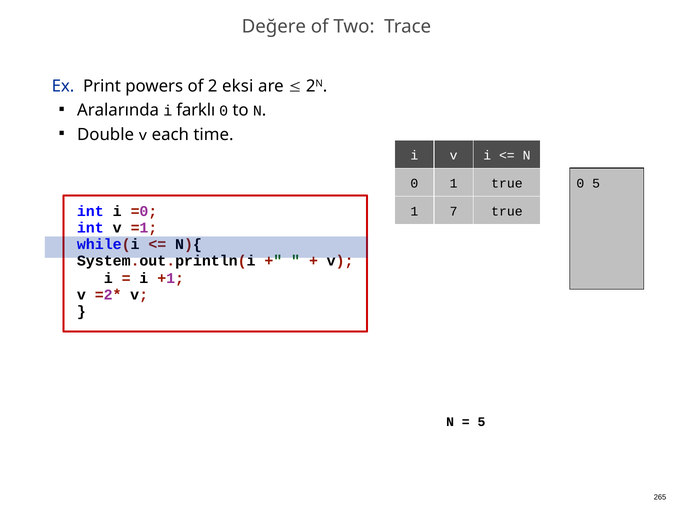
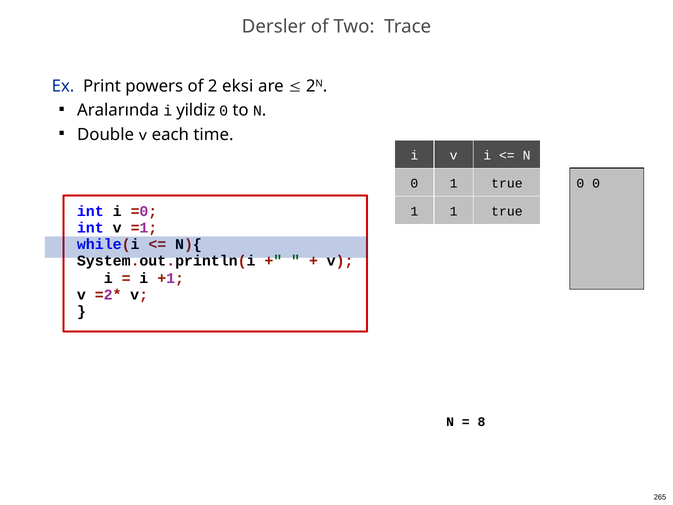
Değere: Değere -> Dersler
farklı: farklı -> yildiz
5 at (596, 183): 5 -> 0
1 7: 7 -> 1
5 at (481, 421): 5 -> 8
